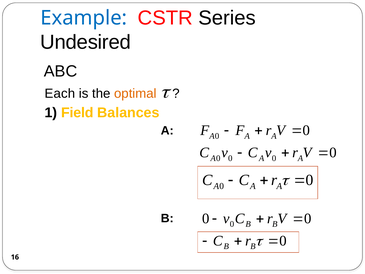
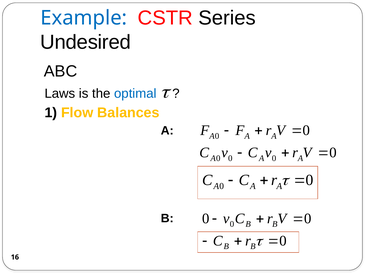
Each: Each -> Laws
optimal colour: orange -> blue
Field: Field -> Flow
